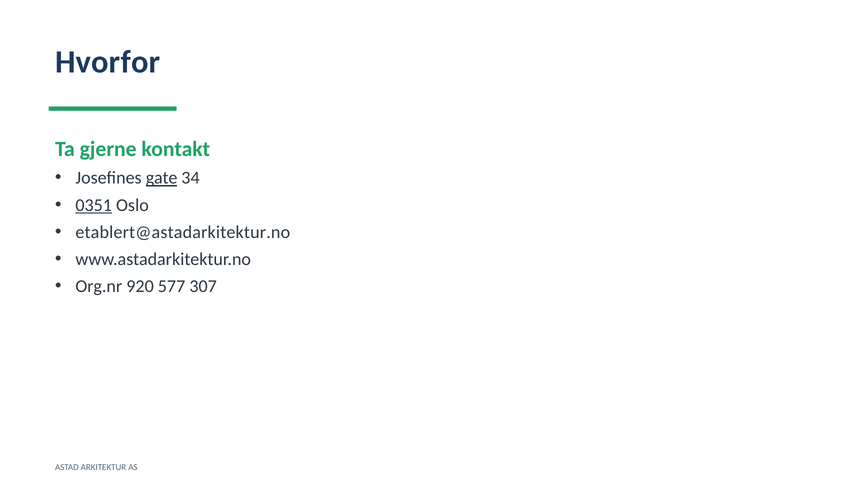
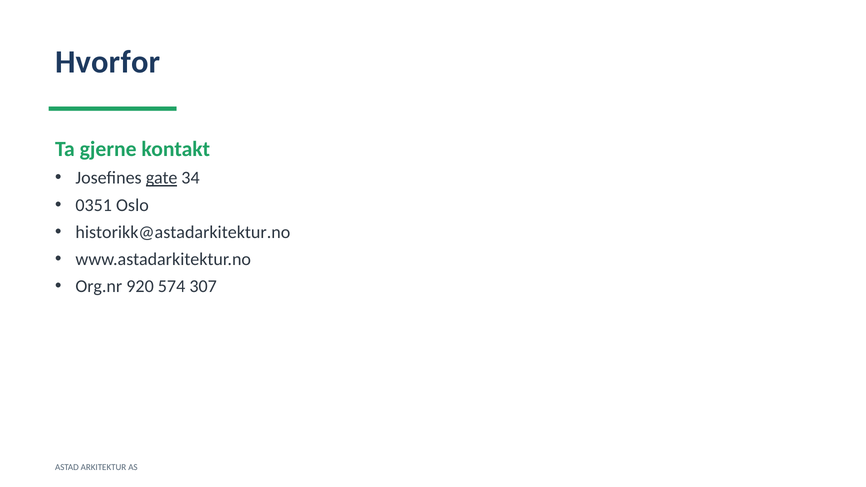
0351 underline: present -> none
etablert@astadarkitektur.no: etablert@astadarkitektur.no -> historikk@astadarkitektur.no
577: 577 -> 574
